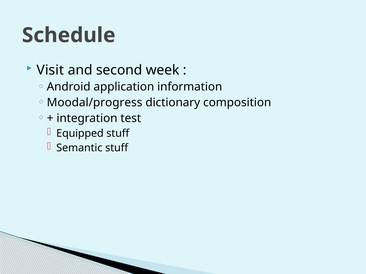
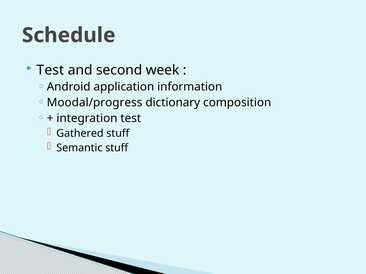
Visit at (50, 70): Visit -> Test
Equipped: Equipped -> Gathered
